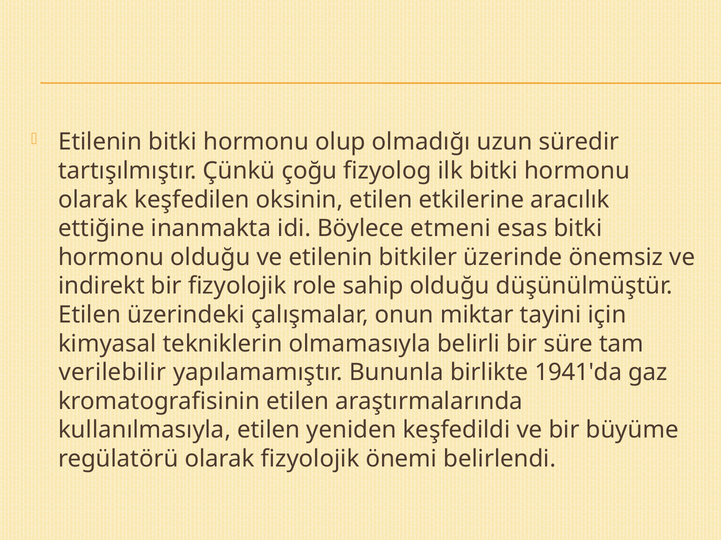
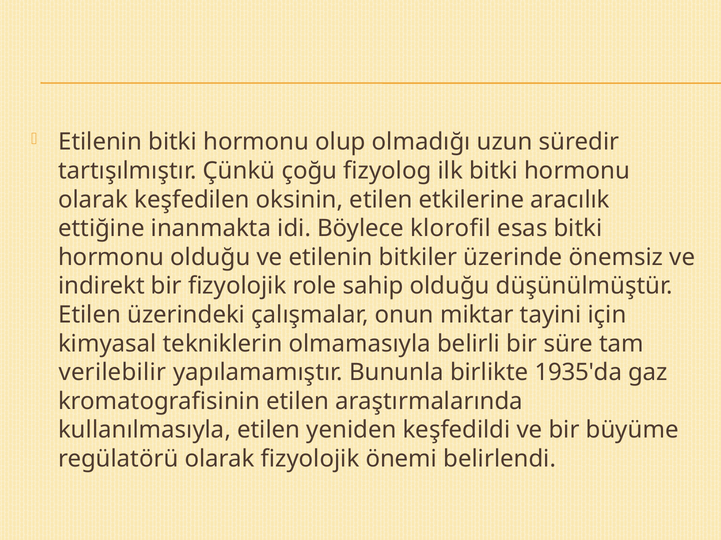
etmeni: etmeni -> klorofil
1941'da: 1941'da -> 1935'da
